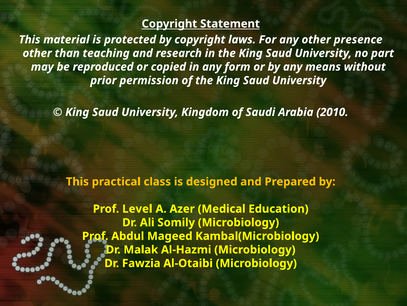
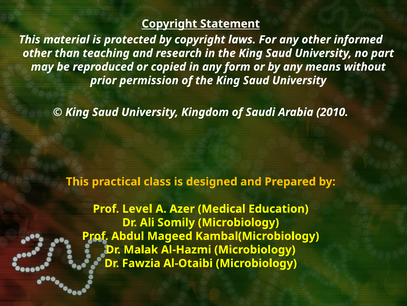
presence: presence -> informed
